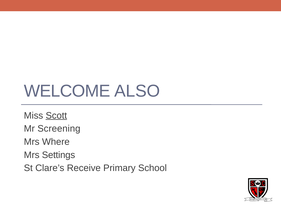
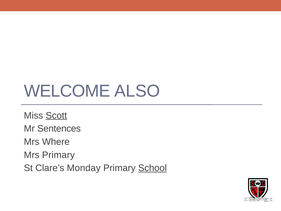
Screening: Screening -> Sentences
Mrs Settings: Settings -> Primary
Receive: Receive -> Monday
School underline: none -> present
